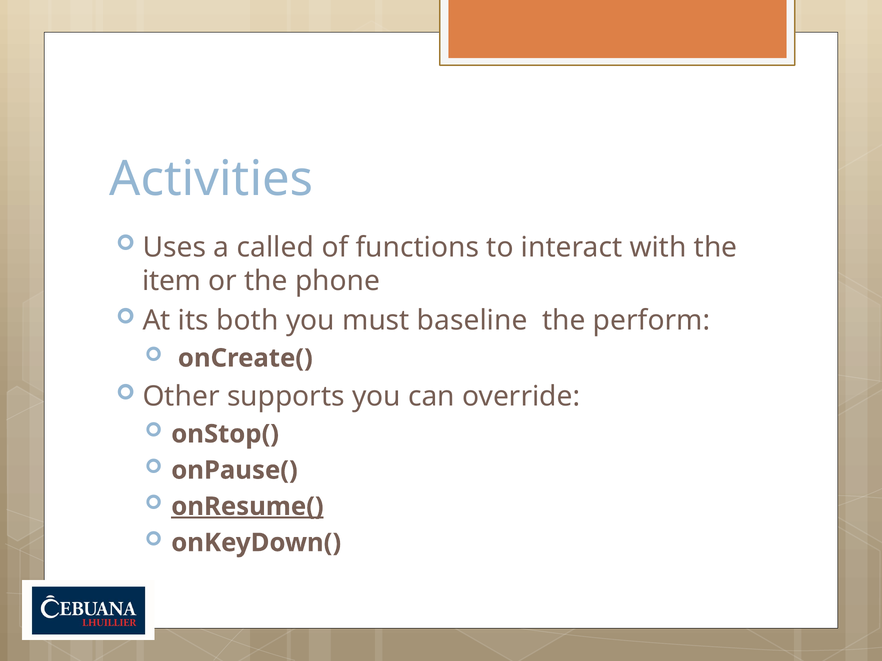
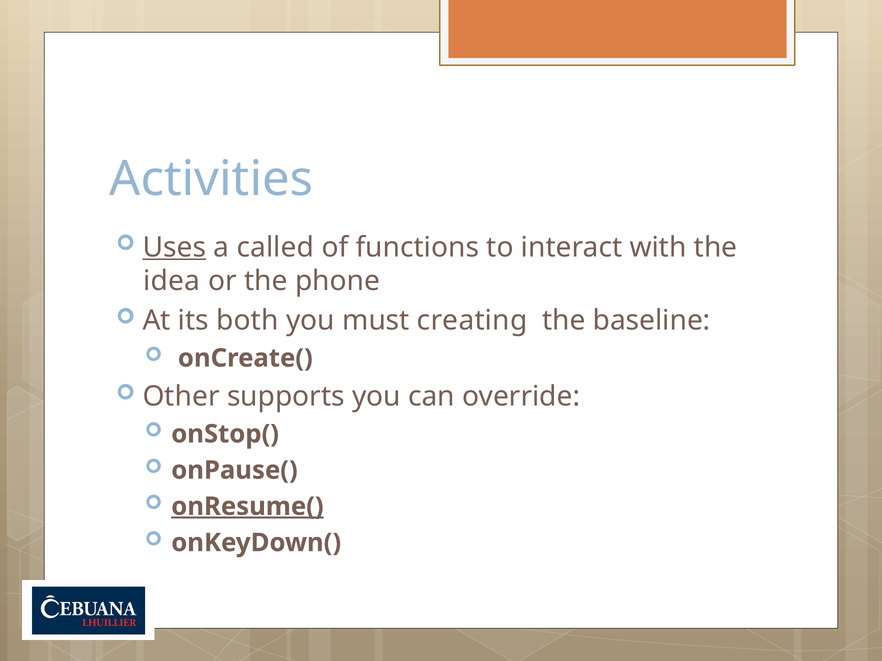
Uses underline: none -> present
item: item -> idea
baseline: baseline -> creating
perform: perform -> baseline
